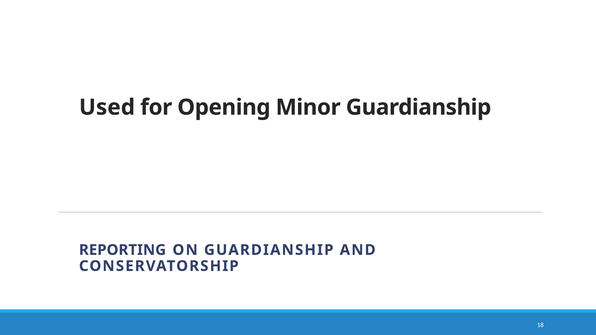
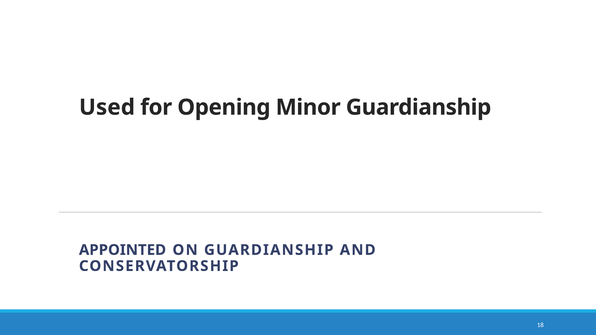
REPORTING: REPORTING -> APPOINTED
